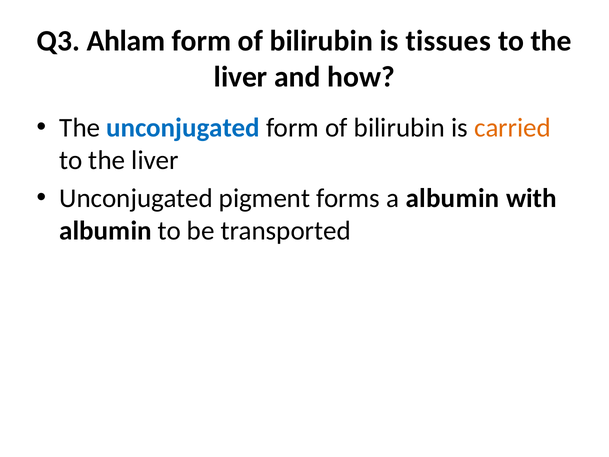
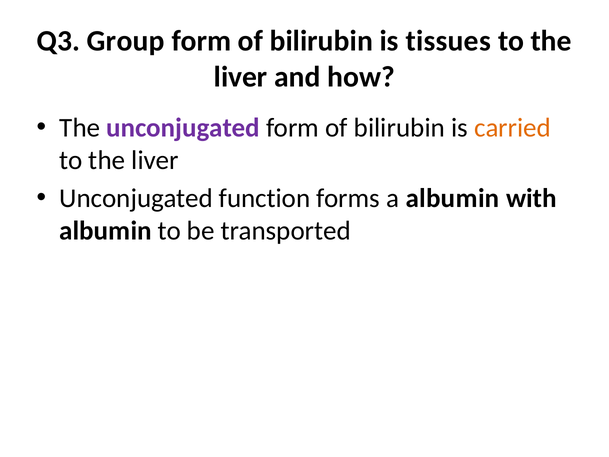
Ahlam: Ahlam -> Group
unconjugated at (183, 128) colour: blue -> purple
pigment: pigment -> function
